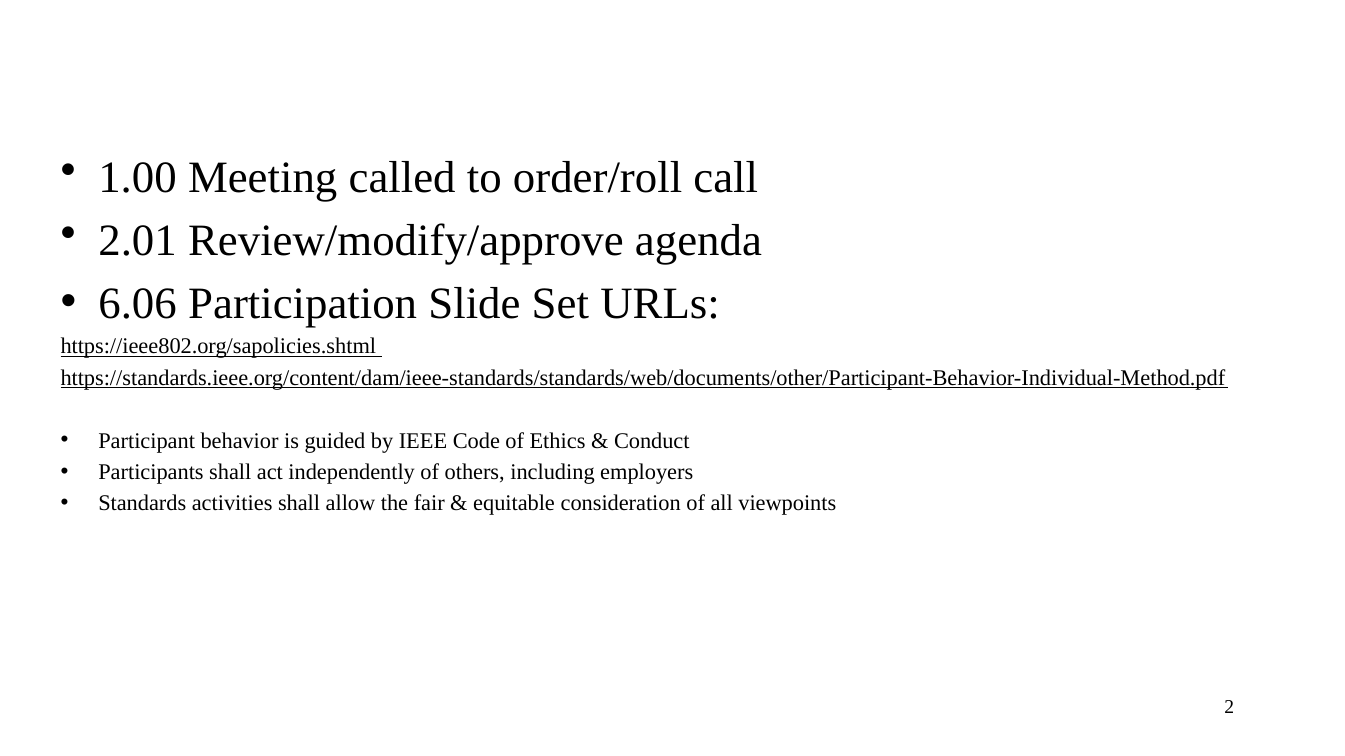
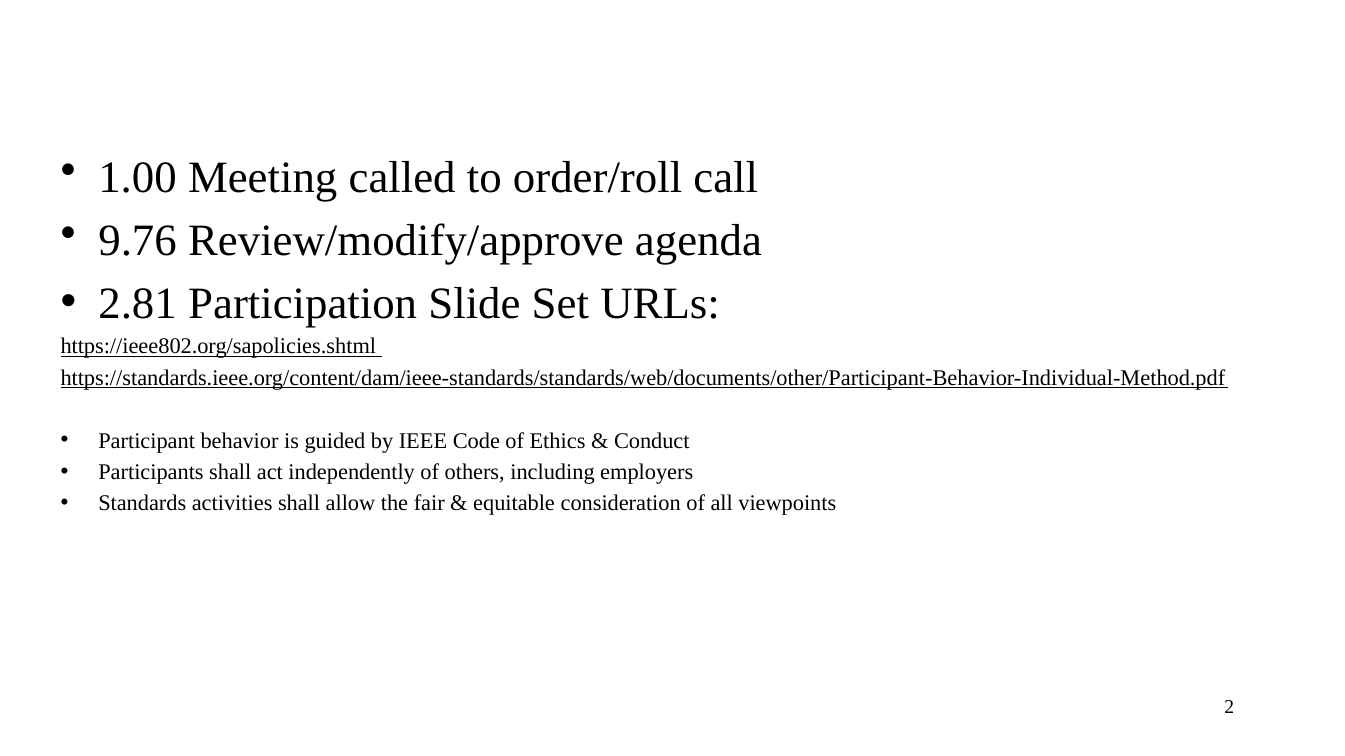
2.01: 2.01 -> 9.76
6.06: 6.06 -> 2.81
